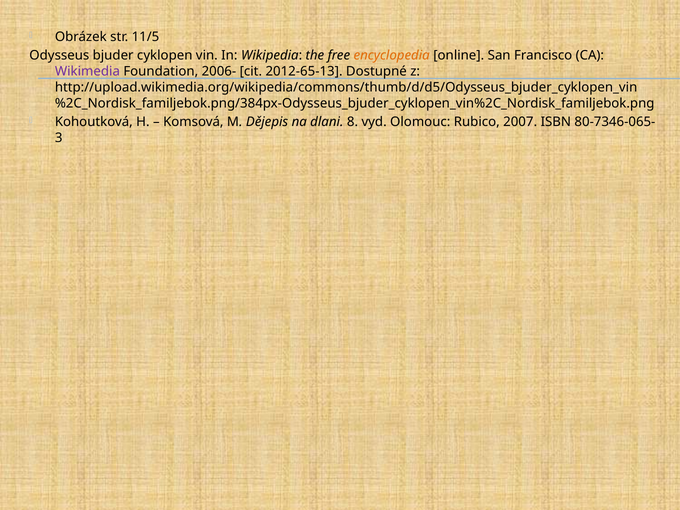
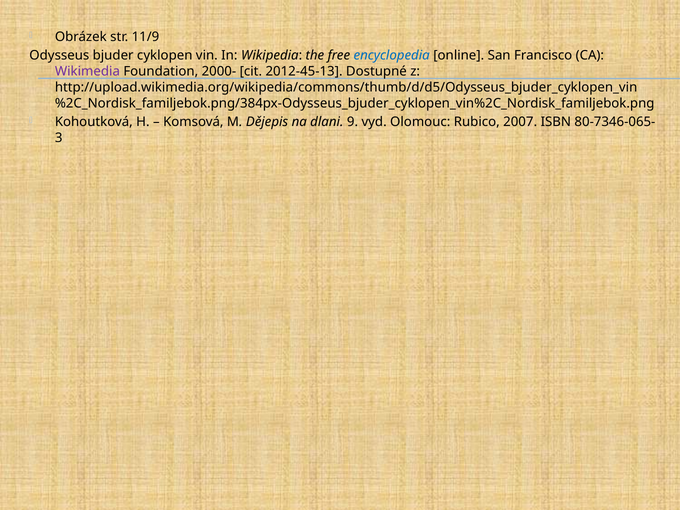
11/5: 11/5 -> 11/9
encyclopedia colour: orange -> blue
2006-: 2006- -> 2000-
2012-65-13: 2012-65-13 -> 2012-45-13
8: 8 -> 9
